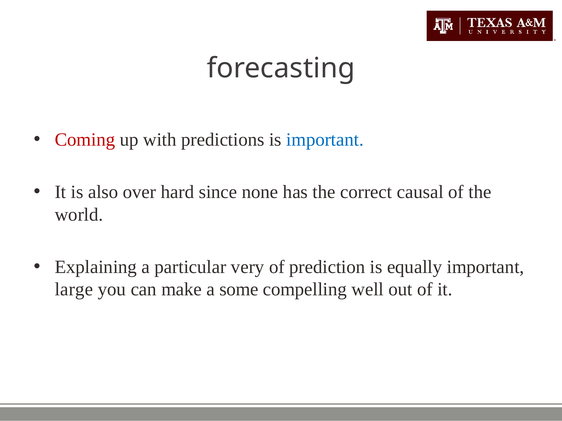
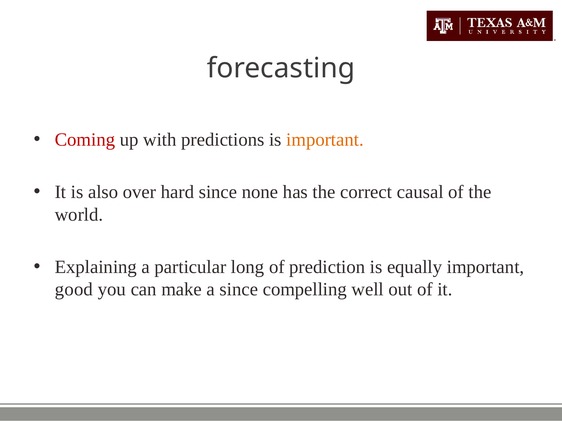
important at (325, 140) colour: blue -> orange
very: very -> long
large: large -> good
a some: some -> since
